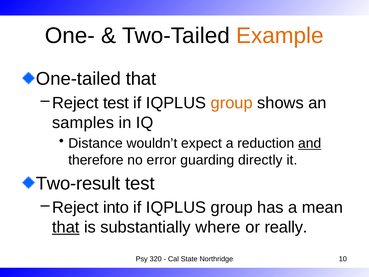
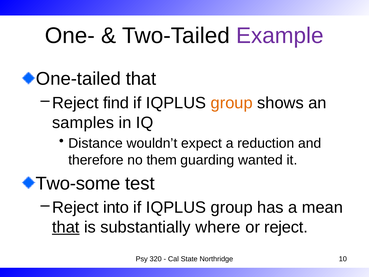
Example colour: orange -> purple
Reject test: test -> find
and underline: present -> none
error: error -> them
directly: directly -> wanted
Two-result: Two-result -> Two-some
or really: really -> reject
